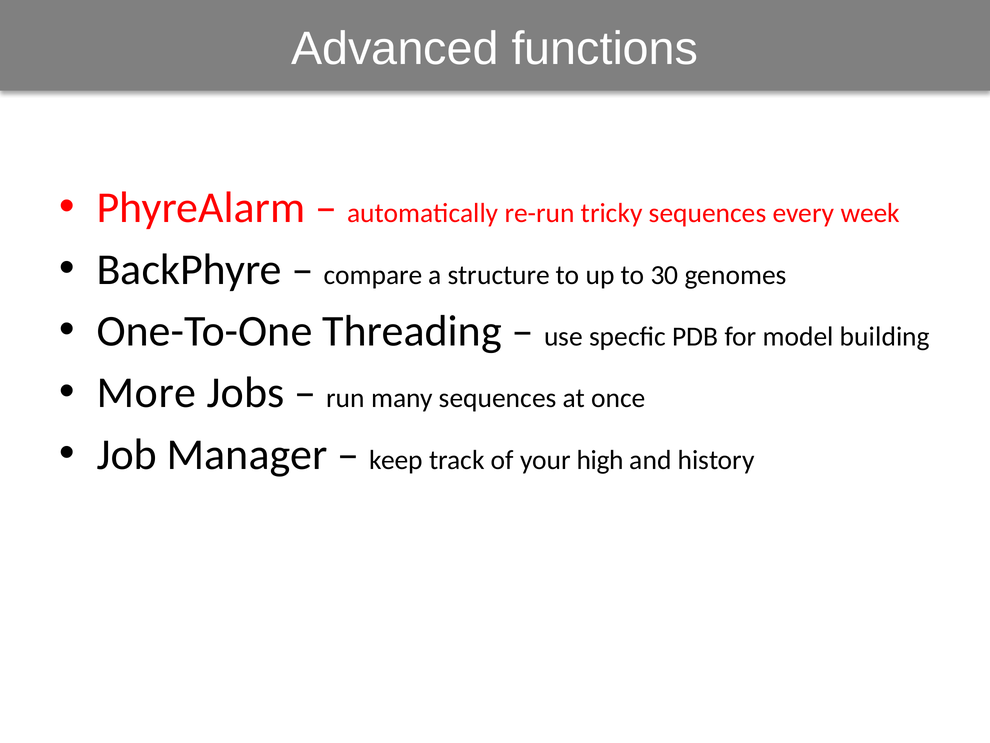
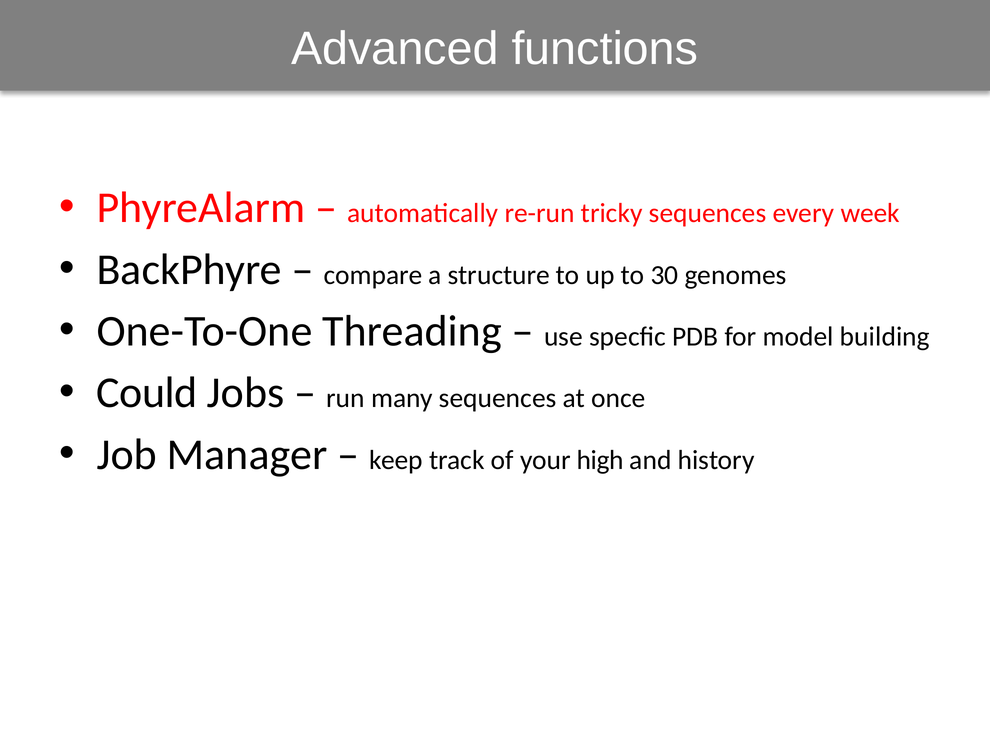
More: More -> Could
